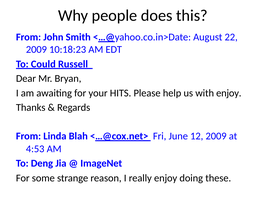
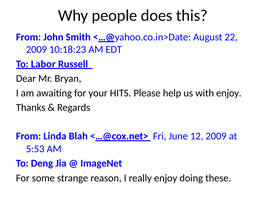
Could: Could -> Labor
4:53: 4:53 -> 5:53
